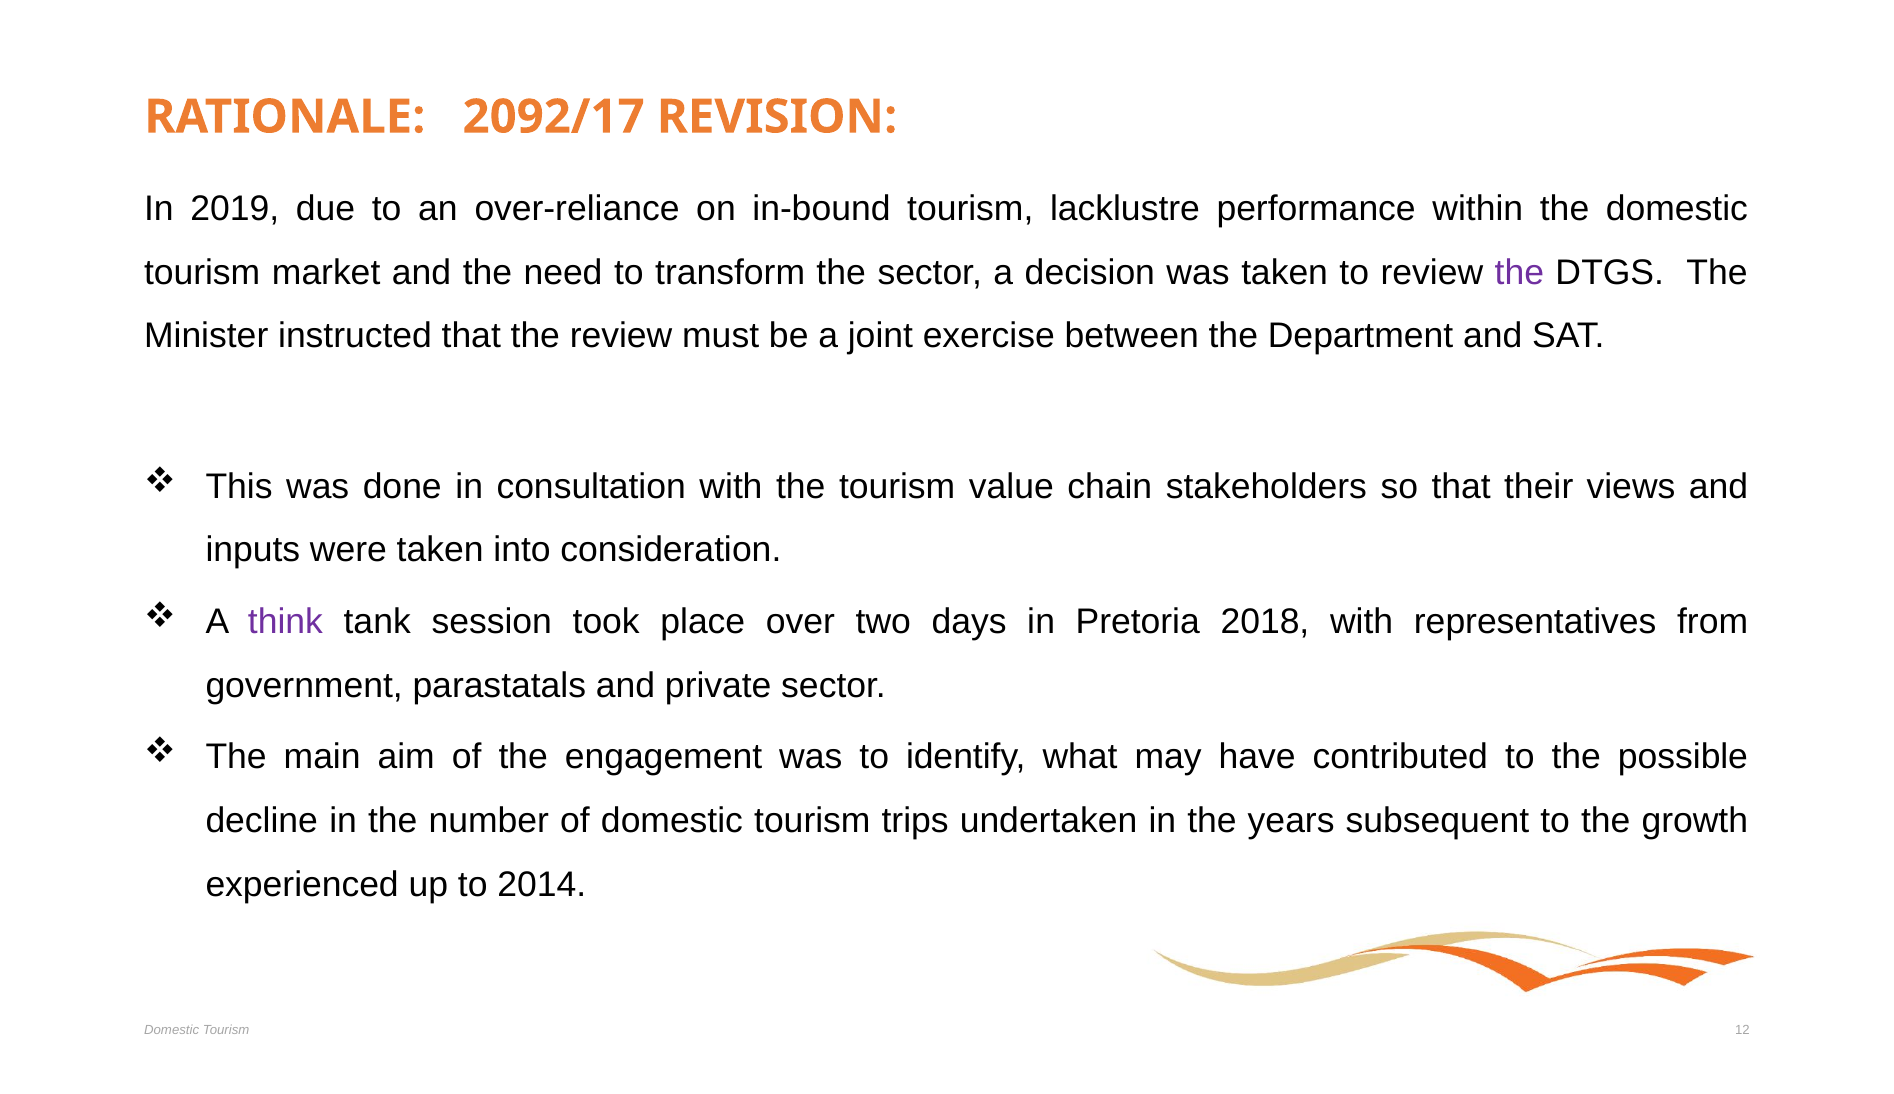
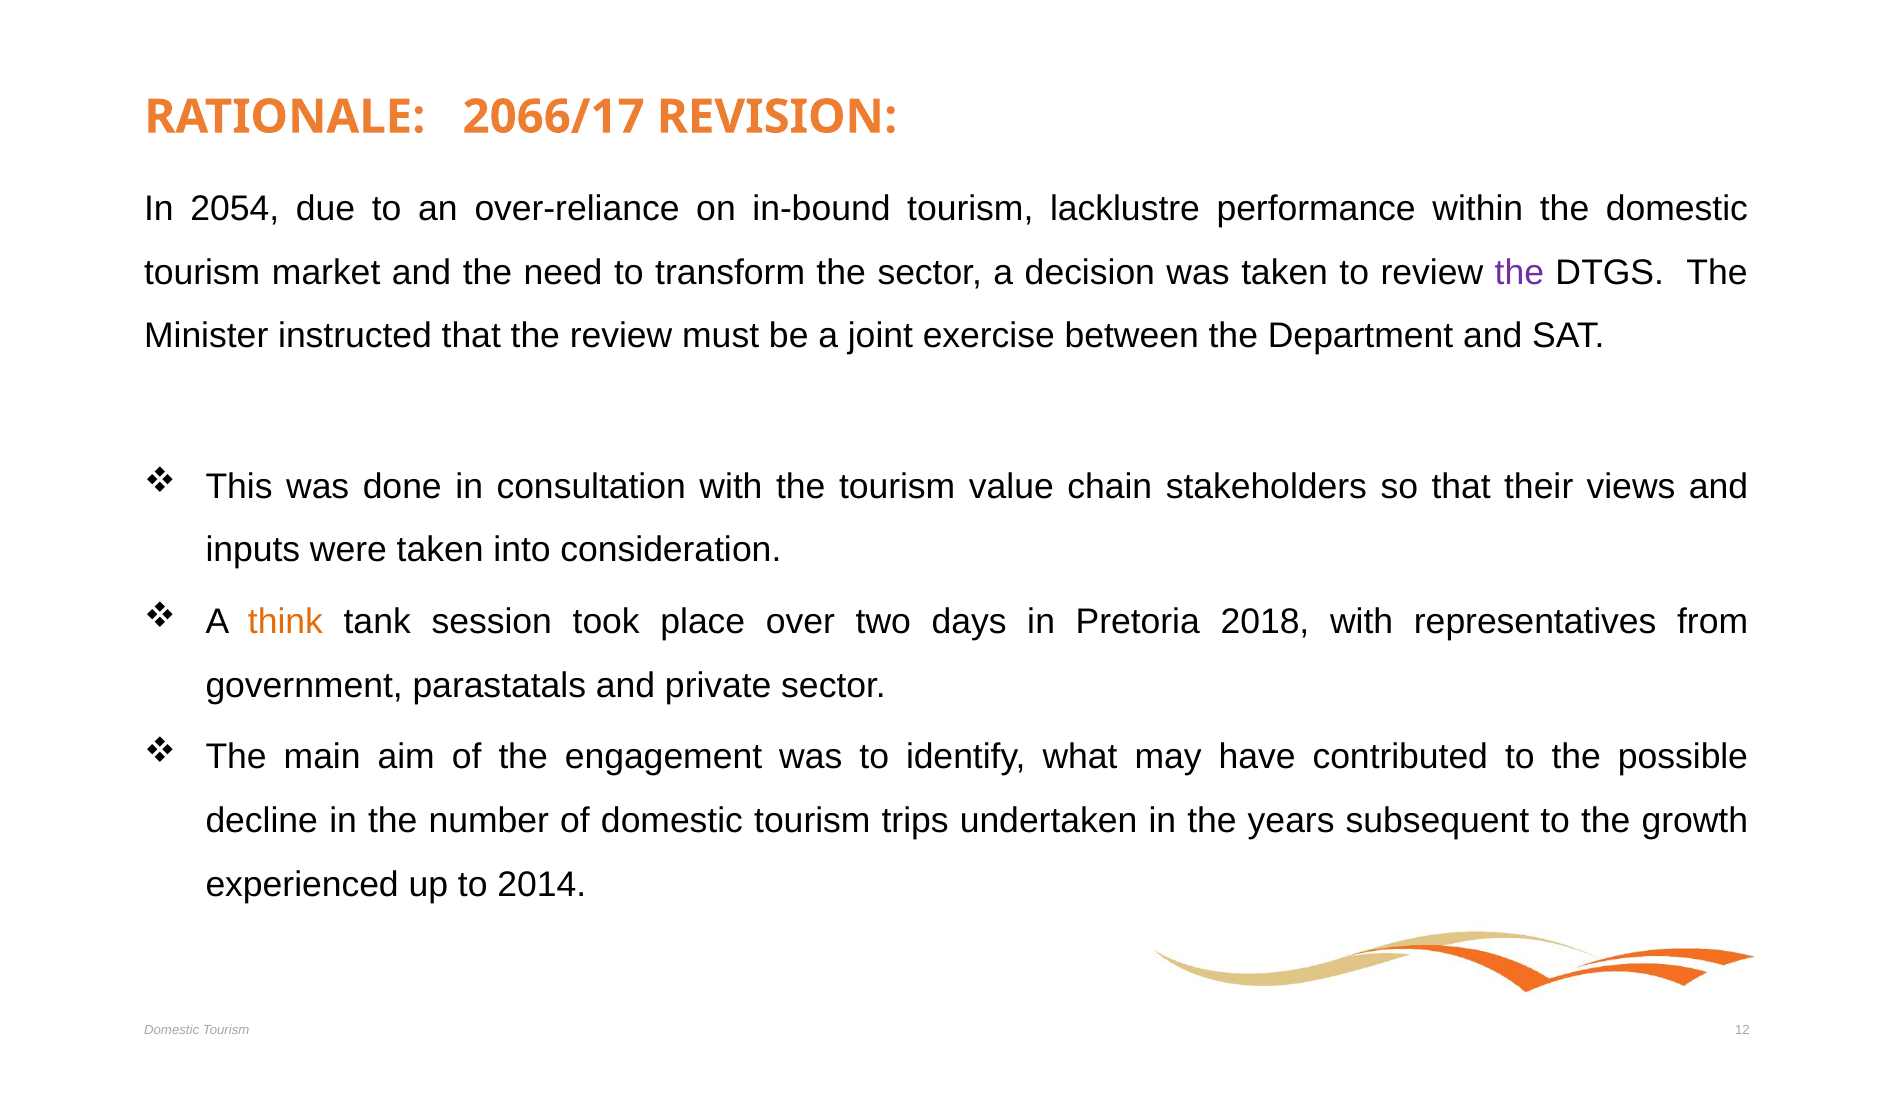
2092/17: 2092/17 -> 2066/17
2019: 2019 -> 2054
think colour: purple -> orange
